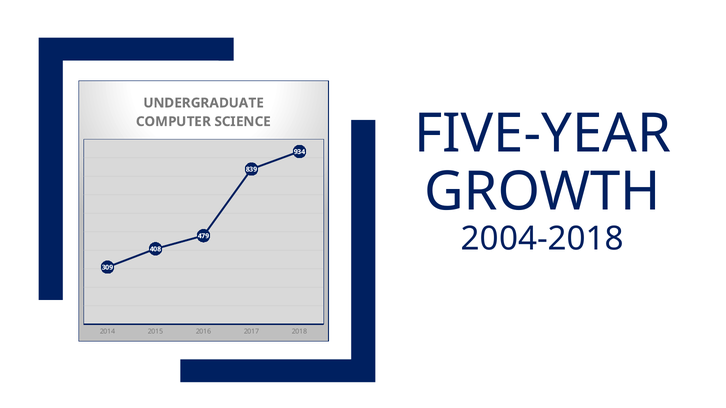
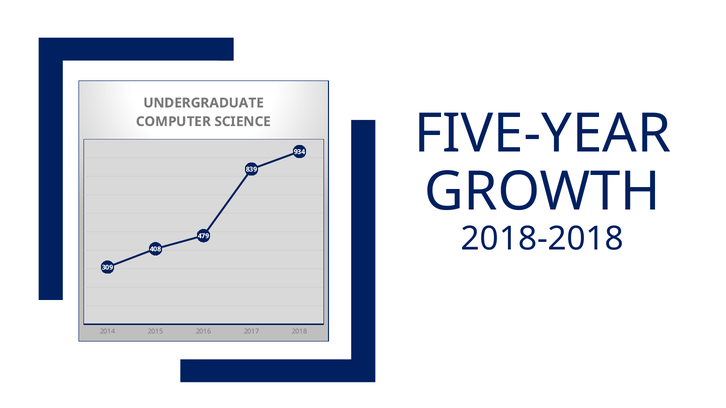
2004-2018: 2004-2018 -> 2018-2018
